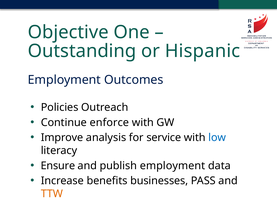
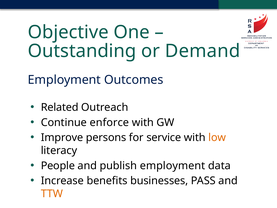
Hispanic: Hispanic -> Demand
Policies: Policies -> Related
analysis: analysis -> persons
low colour: blue -> orange
Ensure: Ensure -> People
